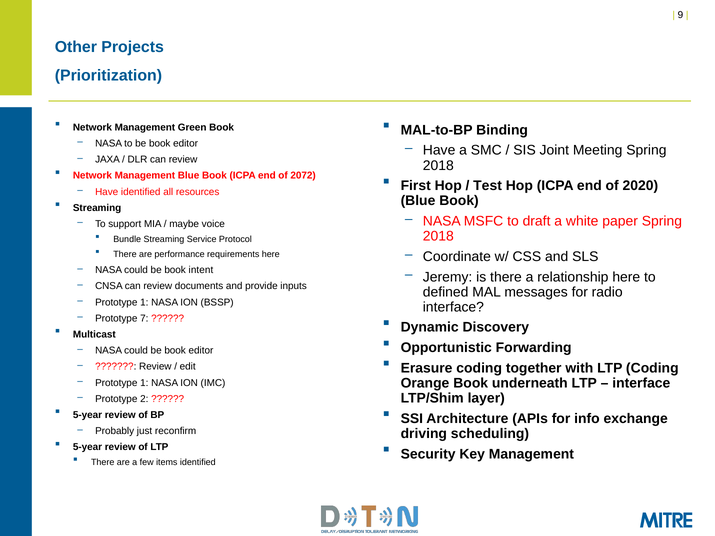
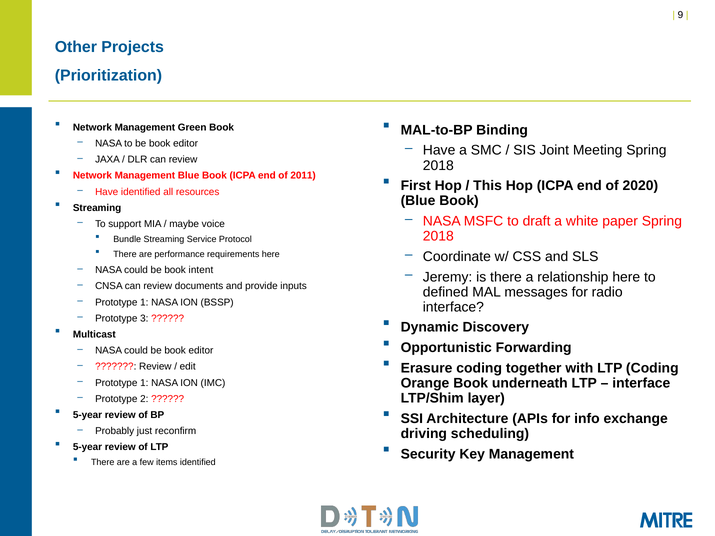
2072: 2072 -> 2011
Test: Test -> This
7: 7 -> 3
